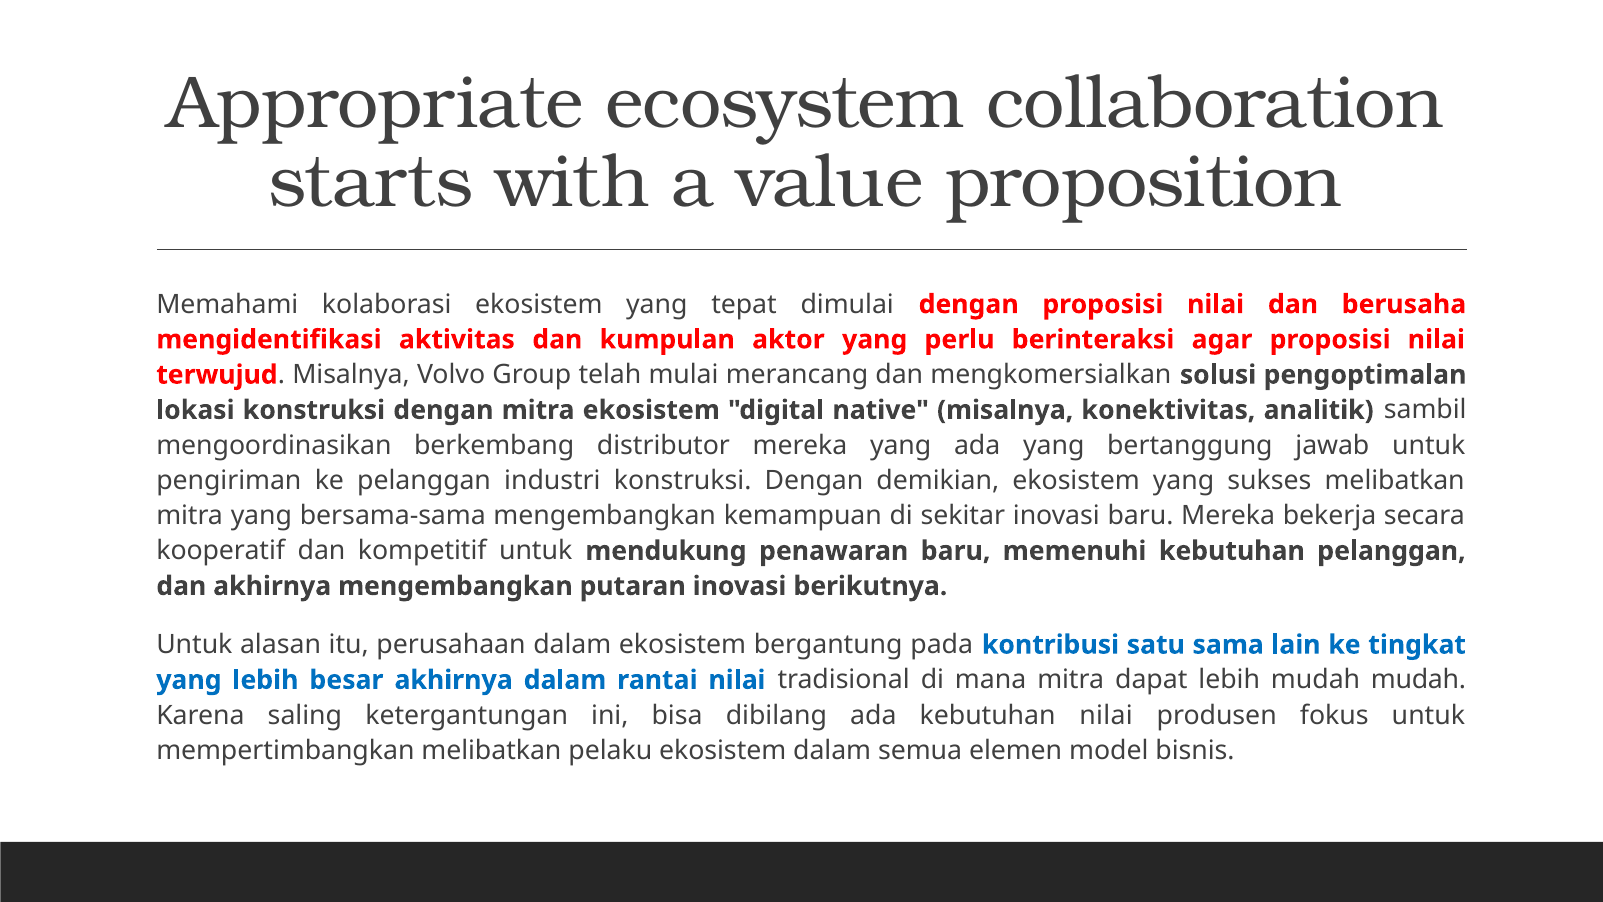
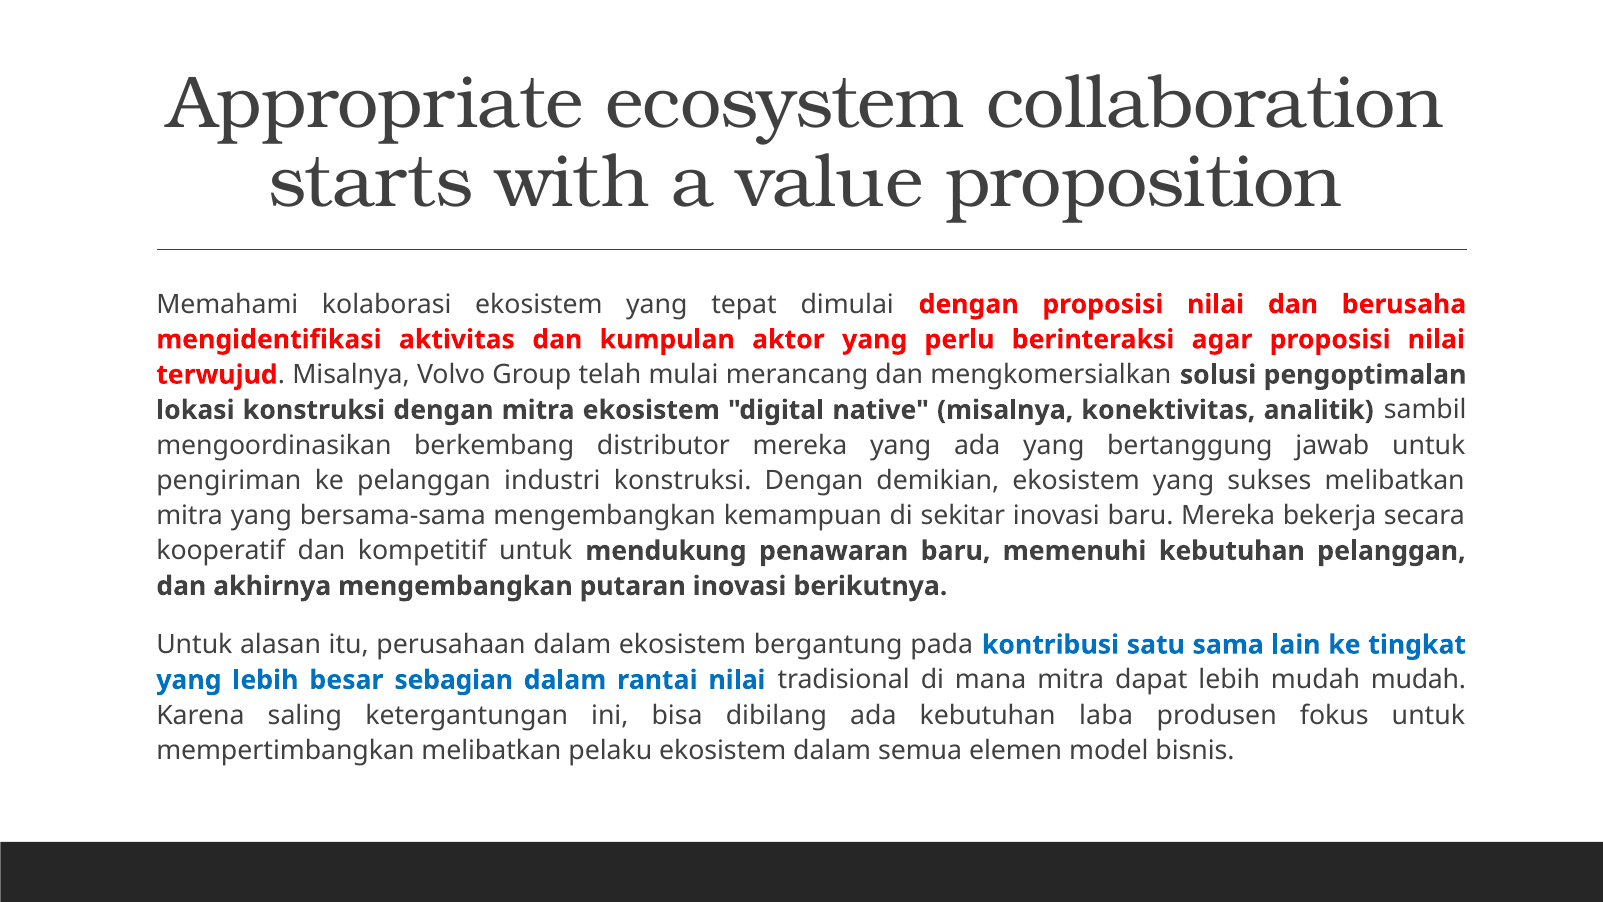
besar akhirnya: akhirnya -> sebagian
kebutuhan nilai: nilai -> laba
